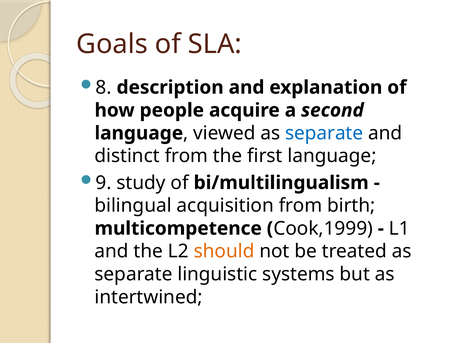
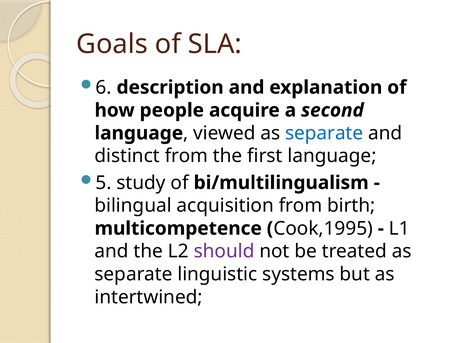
8: 8 -> 6
9: 9 -> 5
Cook,1999: Cook,1999 -> Cook,1995
should colour: orange -> purple
